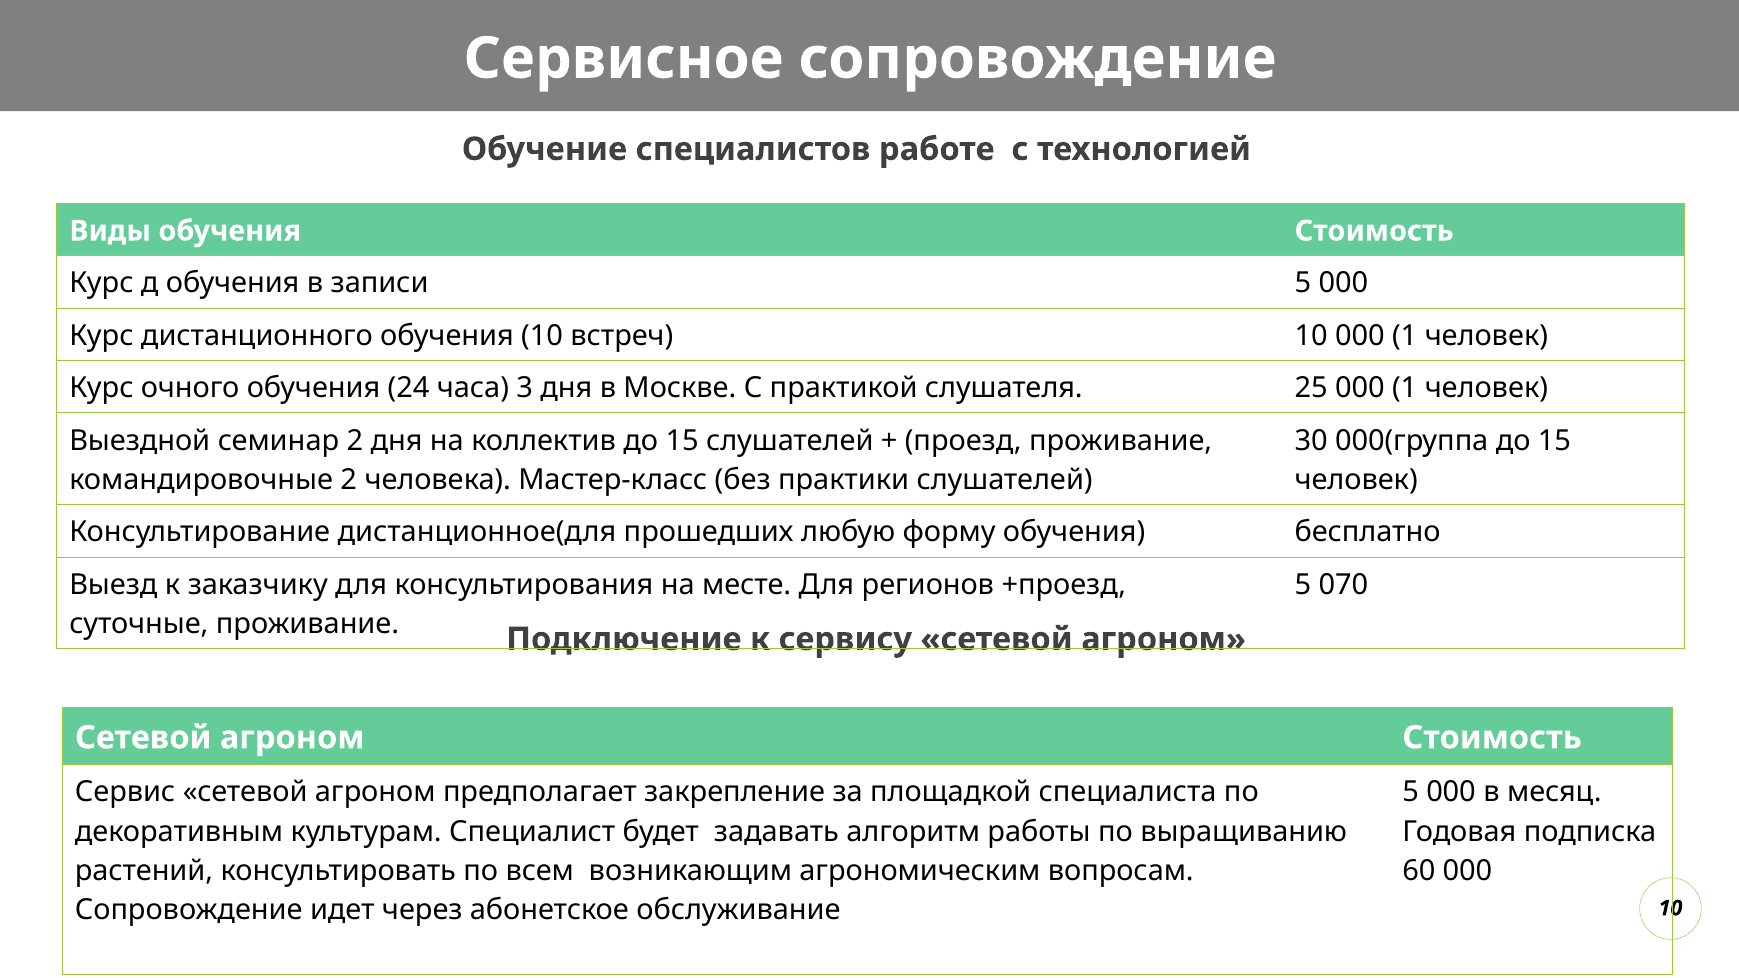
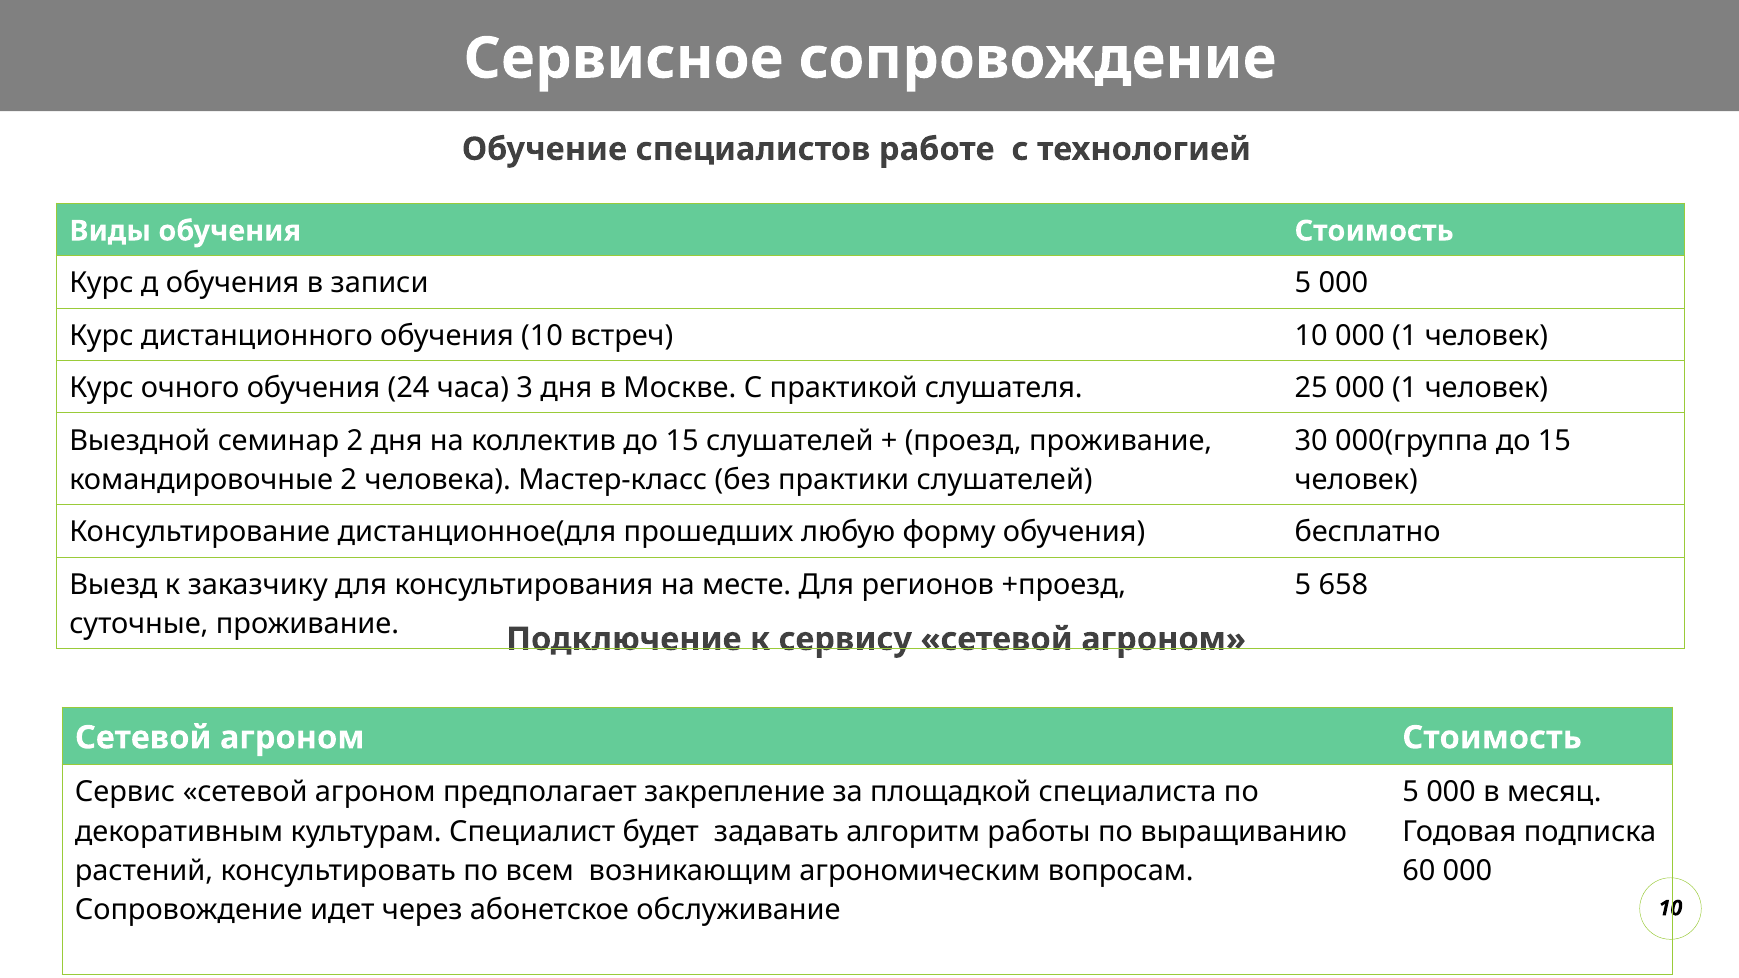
070: 070 -> 658
